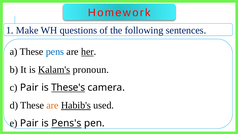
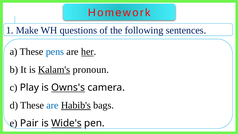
c Pair: Pair -> Play
These's: These's -> Owns's
are at (52, 105) colour: orange -> blue
used: used -> bags
Pens's: Pens's -> Wide's
